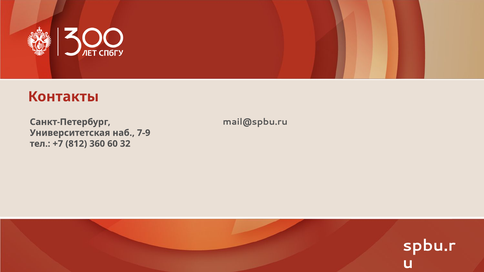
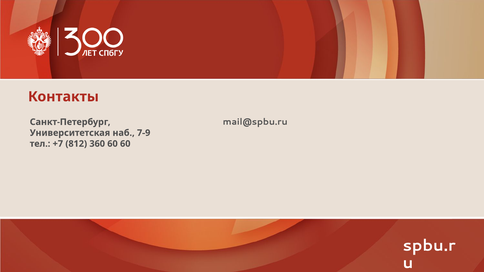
60 32: 32 -> 60
